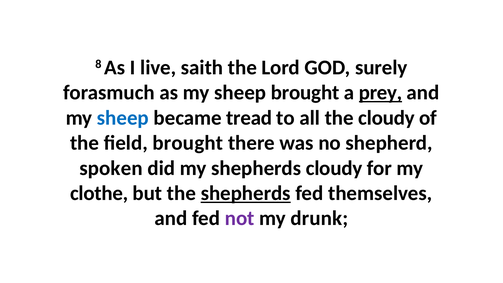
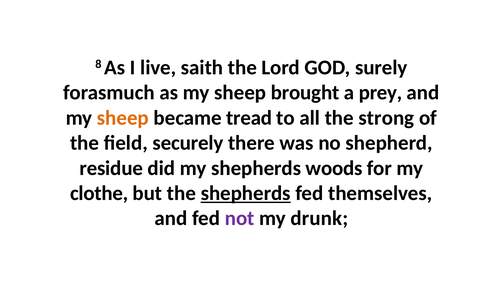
prey underline: present -> none
sheep at (123, 118) colour: blue -> orange
the cloudy: cloudy -> strong
field brought: brought -> securely
spoken: spoken -> residue
shepherds cloudy: cloudy -> woods
